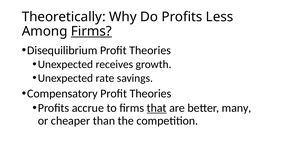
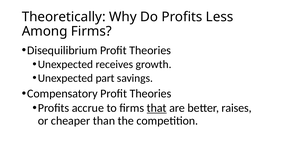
Firms at (91, 31) underline: present -> none
rate: rate -> part
many: many -> raises
